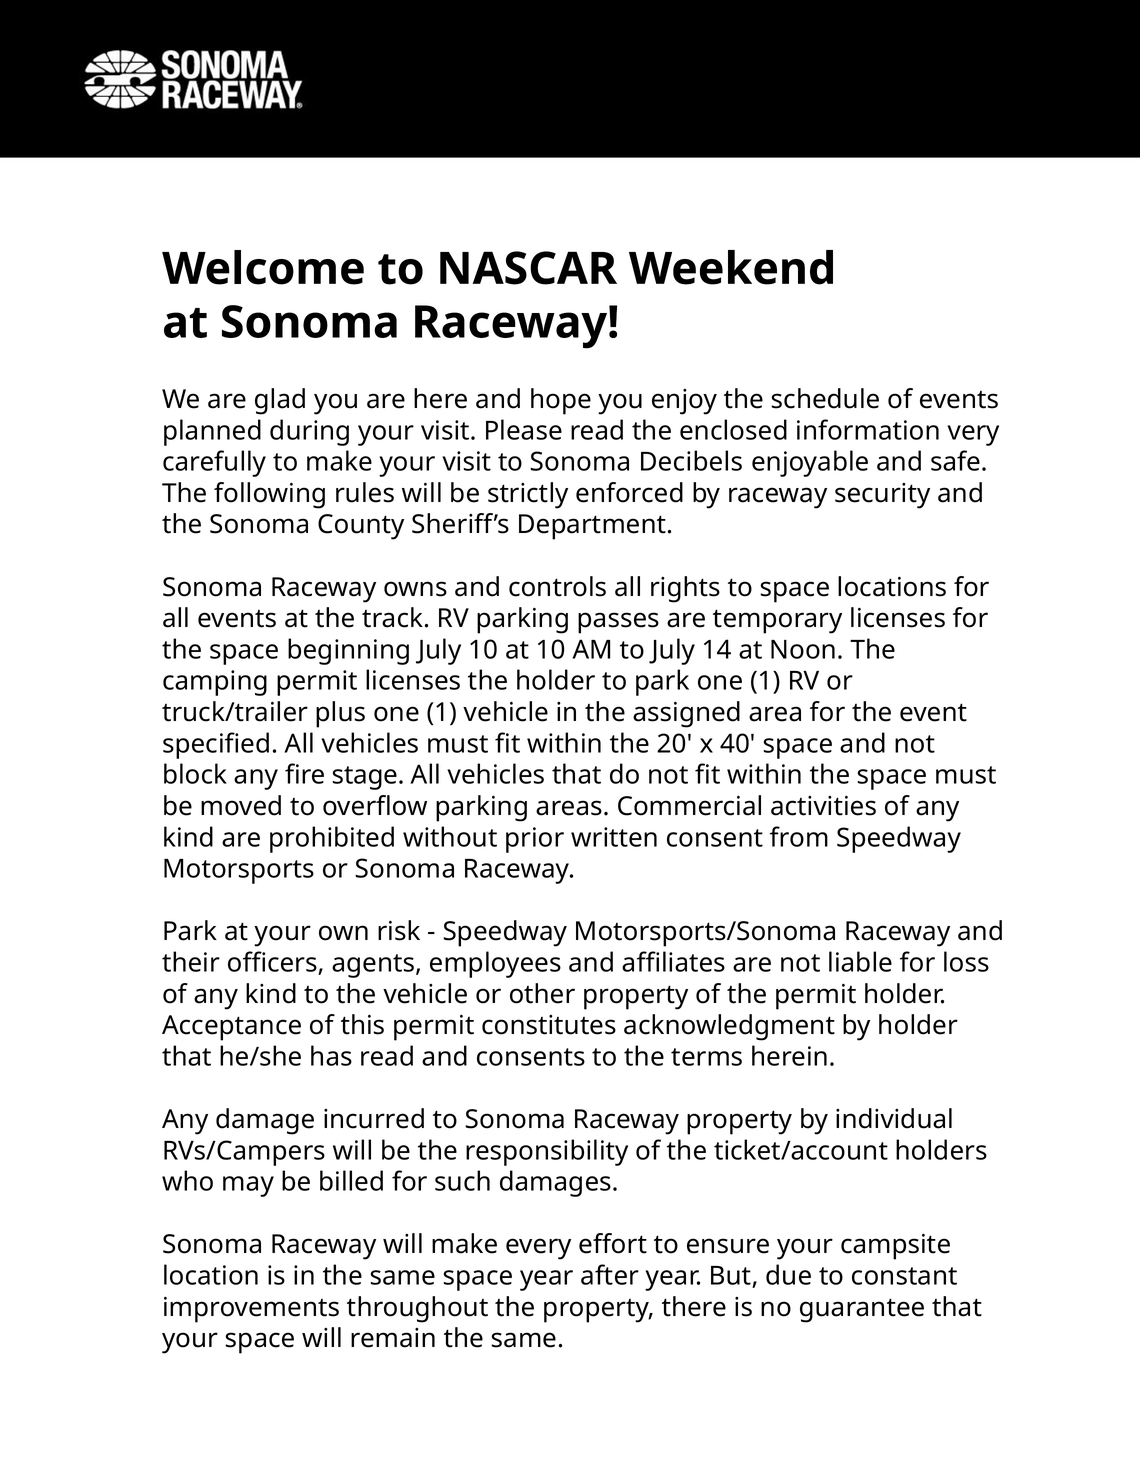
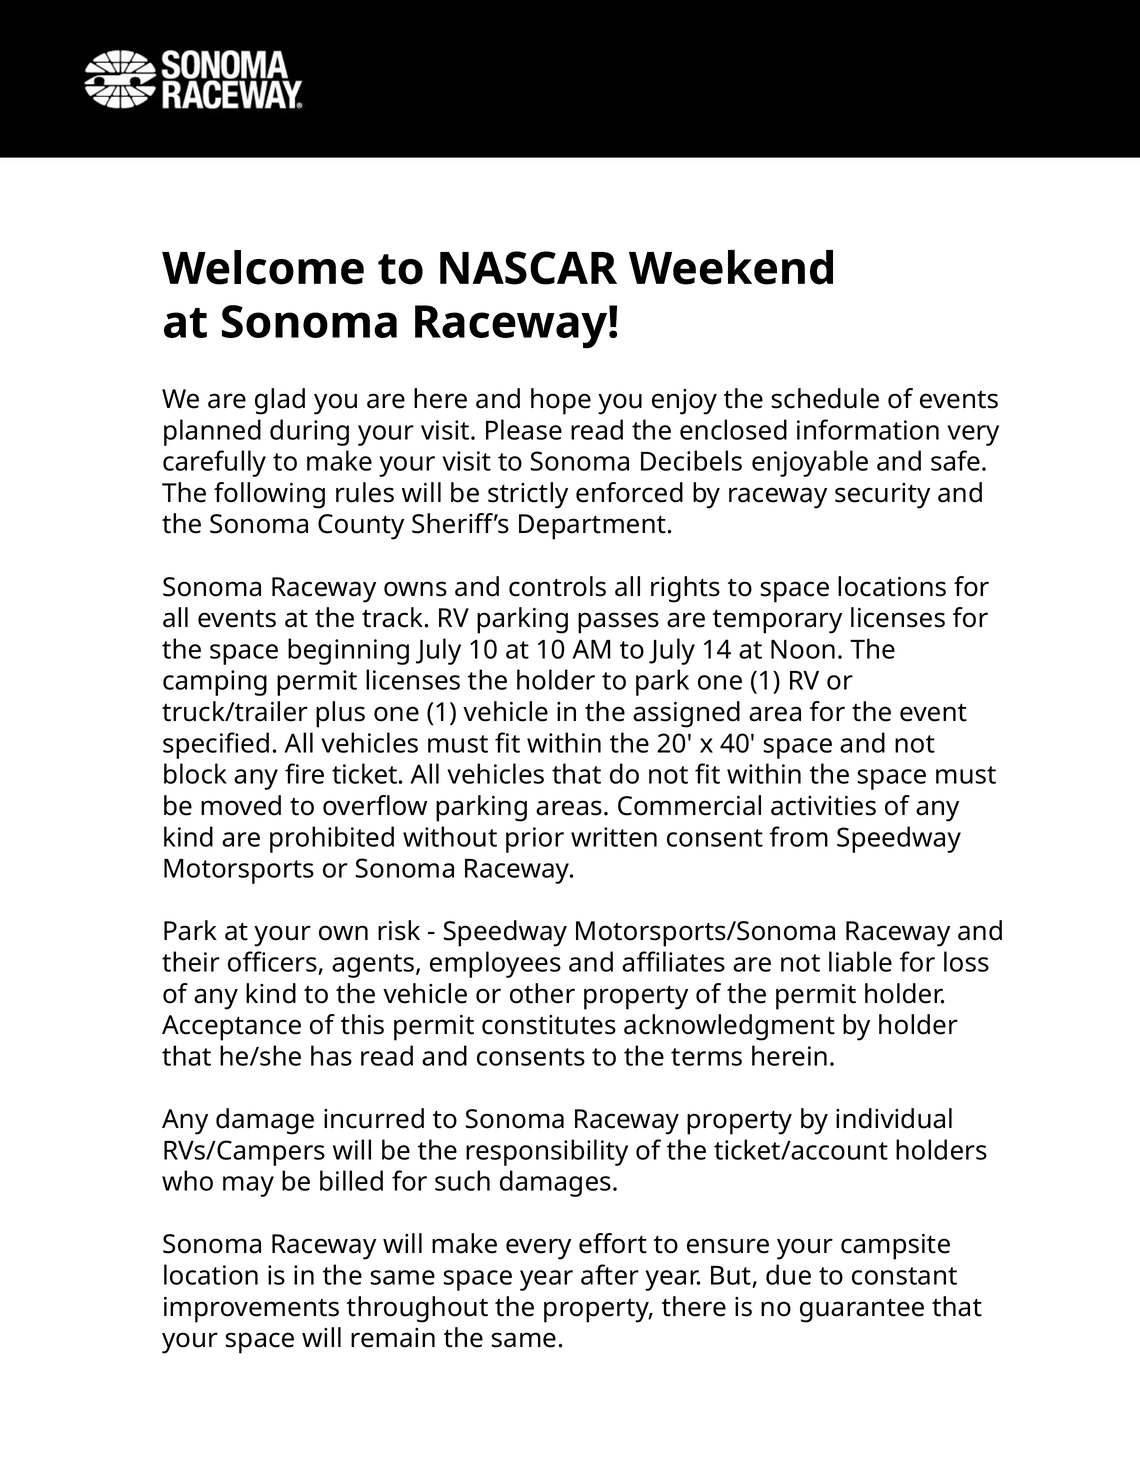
stage: stage -> ticket
